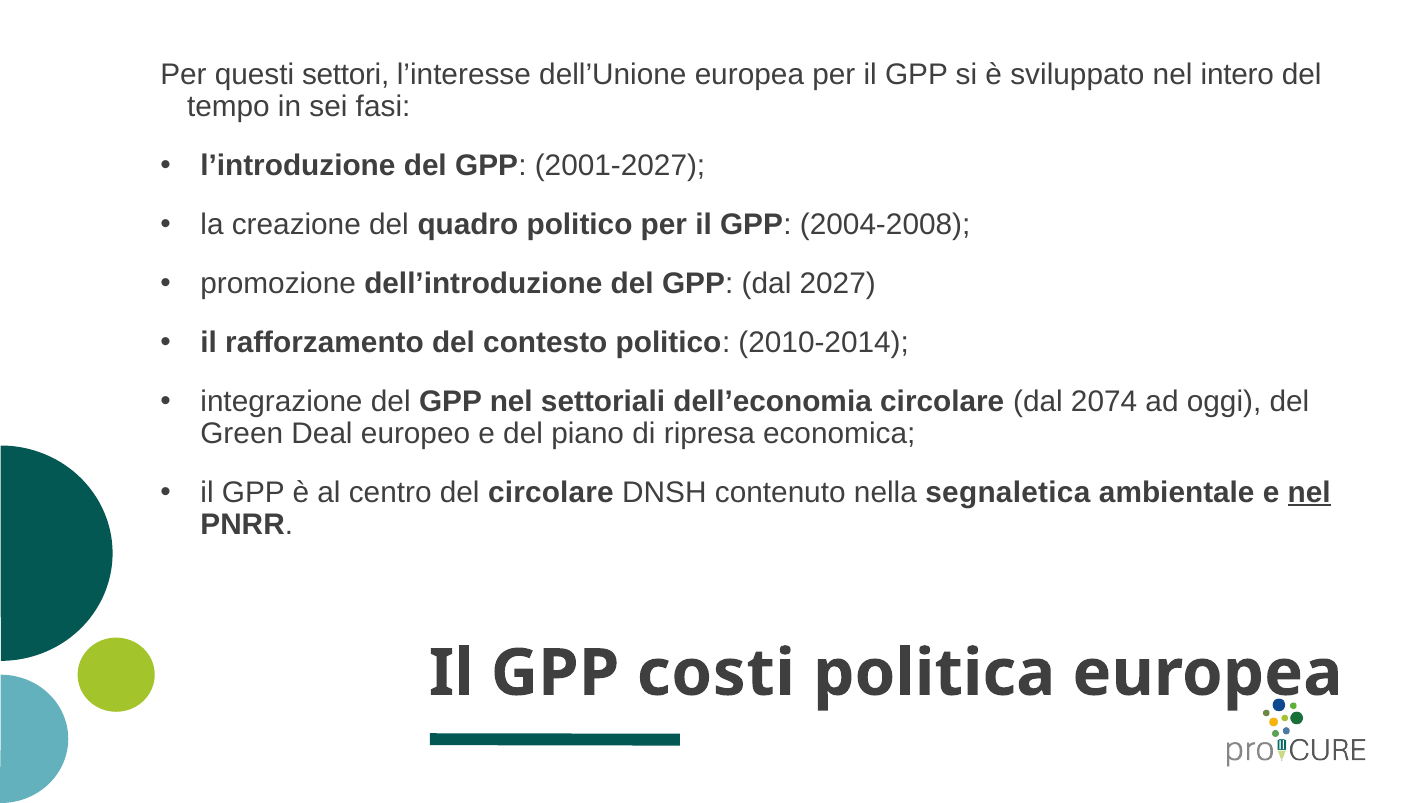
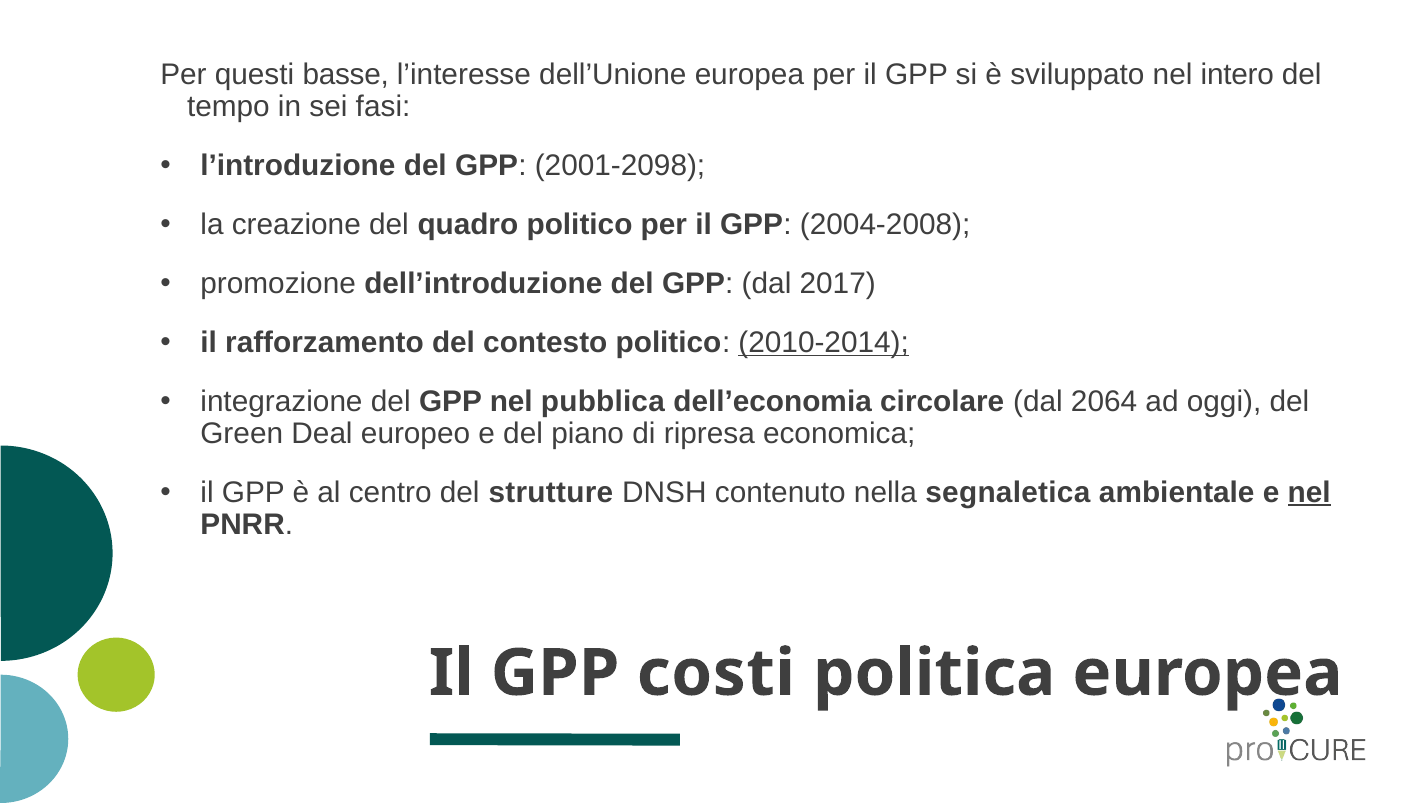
settori: settori -> basse
2001-2027: 2001-2027 -> 2001-2098
2027: 2027 -> 2017
2010-2014 underline: none -> present
settoriali: settoriali -> pubblica
2074: 2074 -> 2064
del circolare: circolare -> strutture
